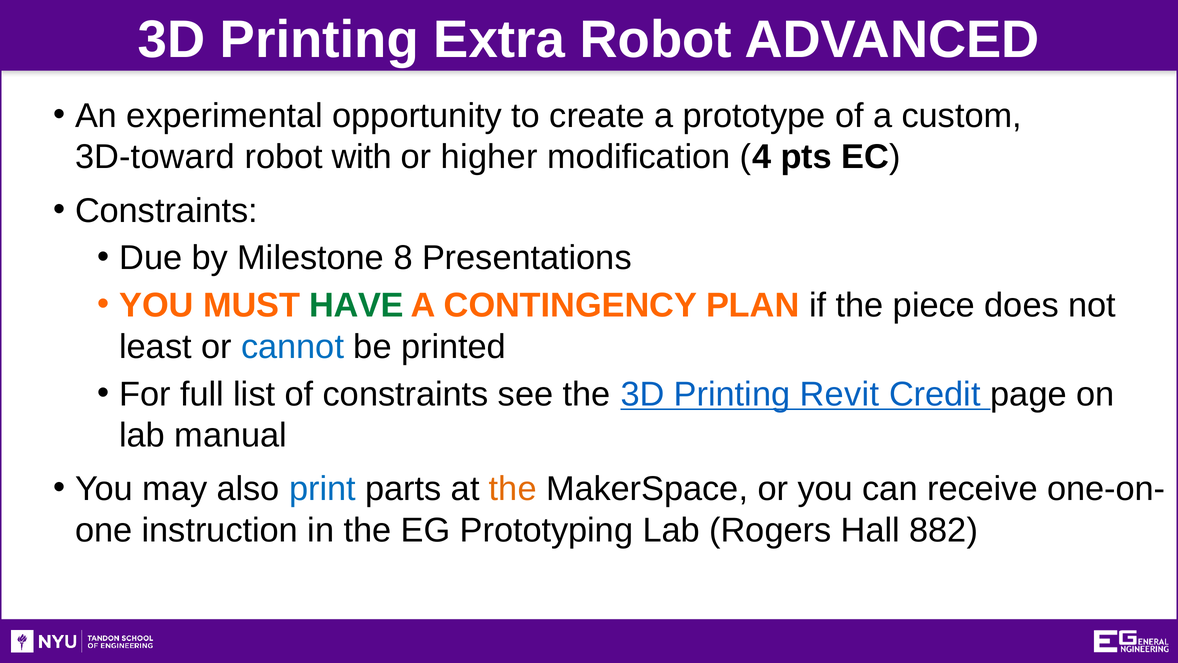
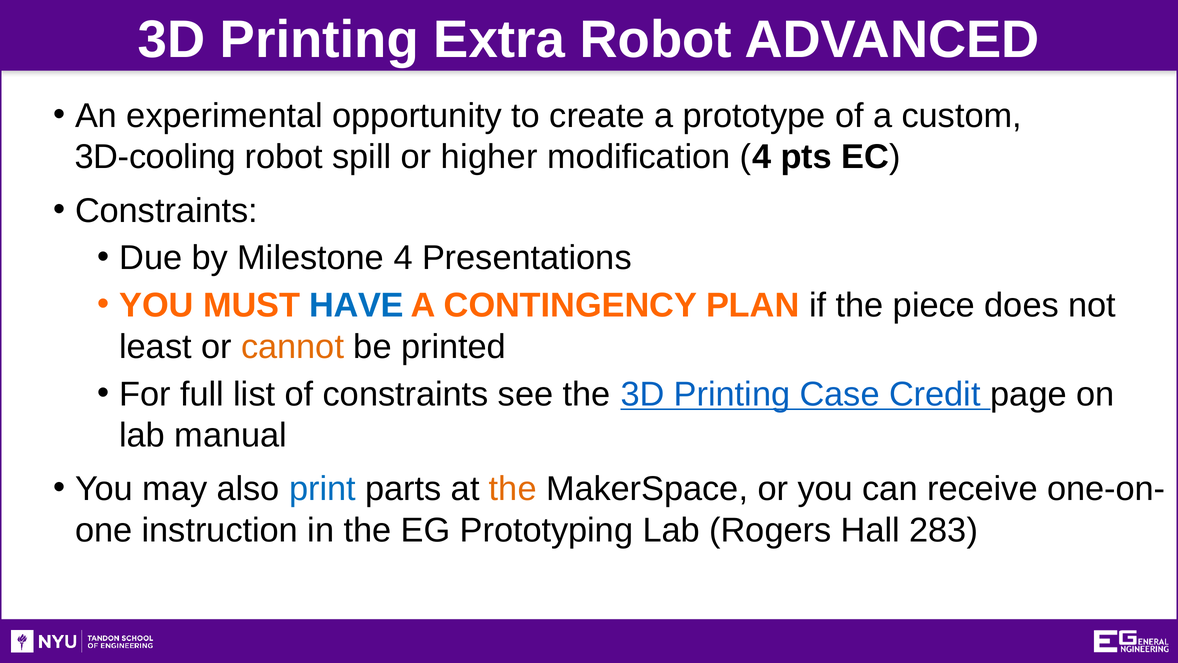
3D-toward: 3D-toward -> 3D-cooling
with: with -> spill
Milestone 8: 8 -> 4
HAVE colour: green -> blue
cannot colour: blue -> orange
Revit: Revit -> Case
882: 882 -> 283
